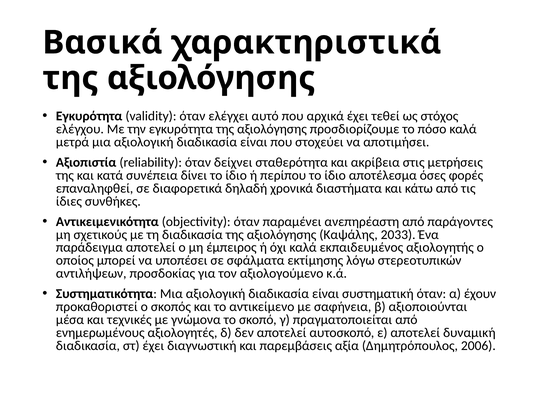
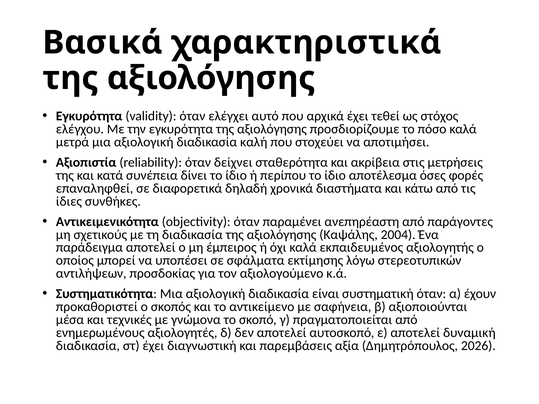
είναι at (254, 142): είναι -> καλή
2033: 2033 -> 2004
2006: 2006 -> 2026
